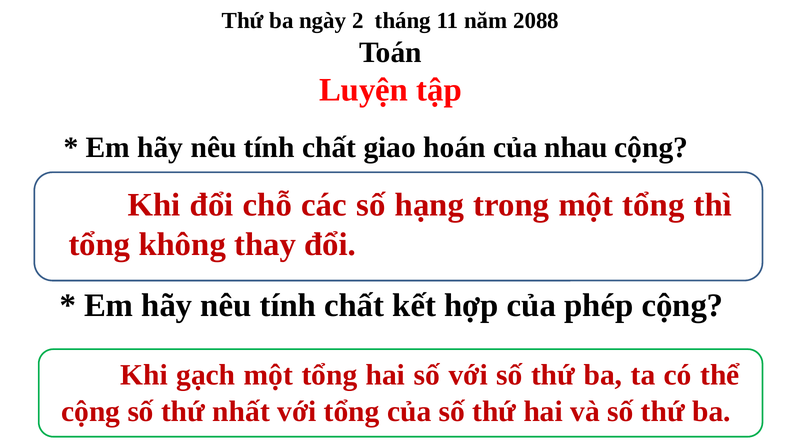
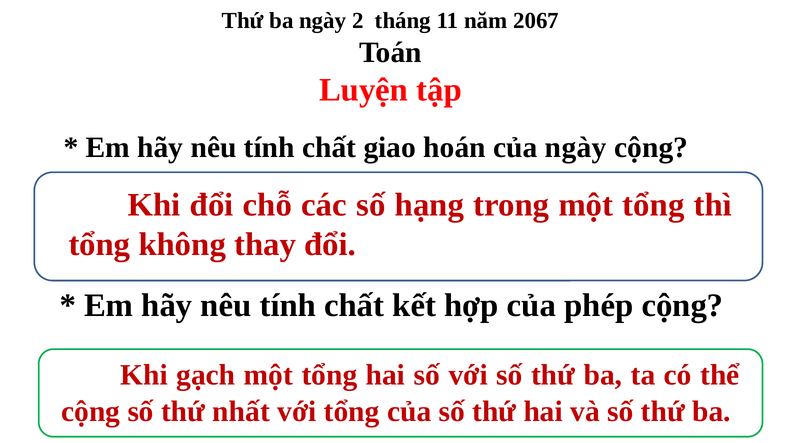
2088: 2088 -> 2067
của nhau: nhau -> ngày
